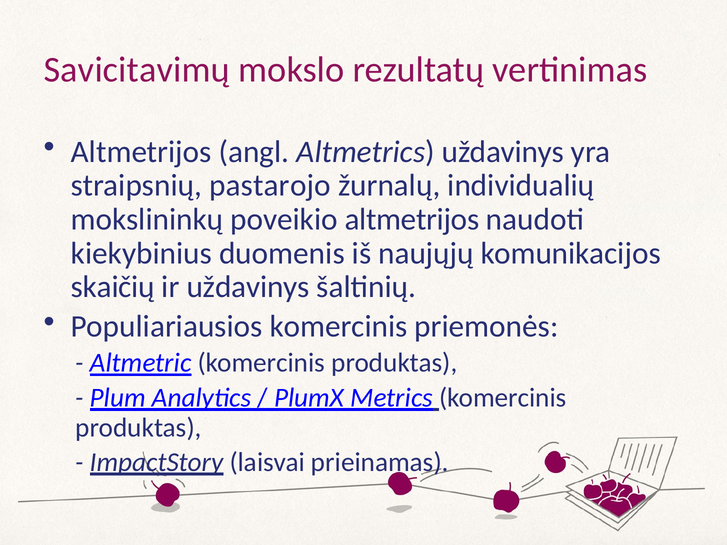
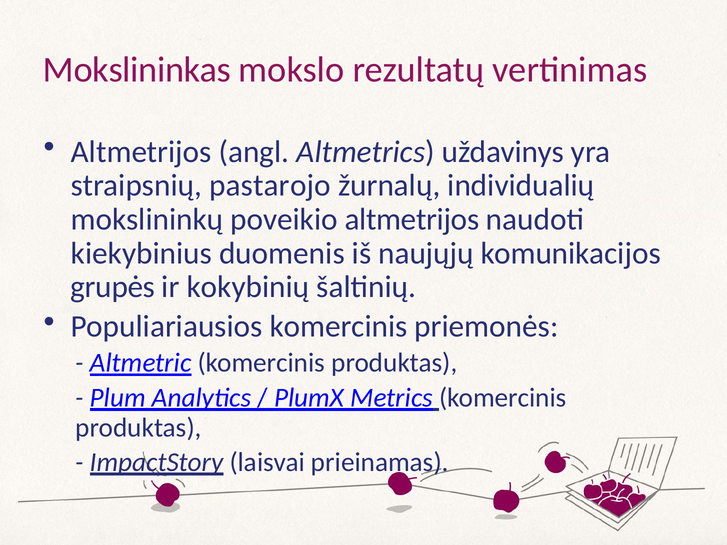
Savicitavimų: Savicitavimų -> Mokslininkas
skaičių: skaičių -> grupės
ir uždavinys: uždavinys -> kokybinių
